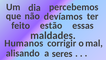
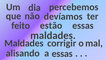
Humanos at (24, 43): Humanos -> Maldades
a seres: seres -> essas
